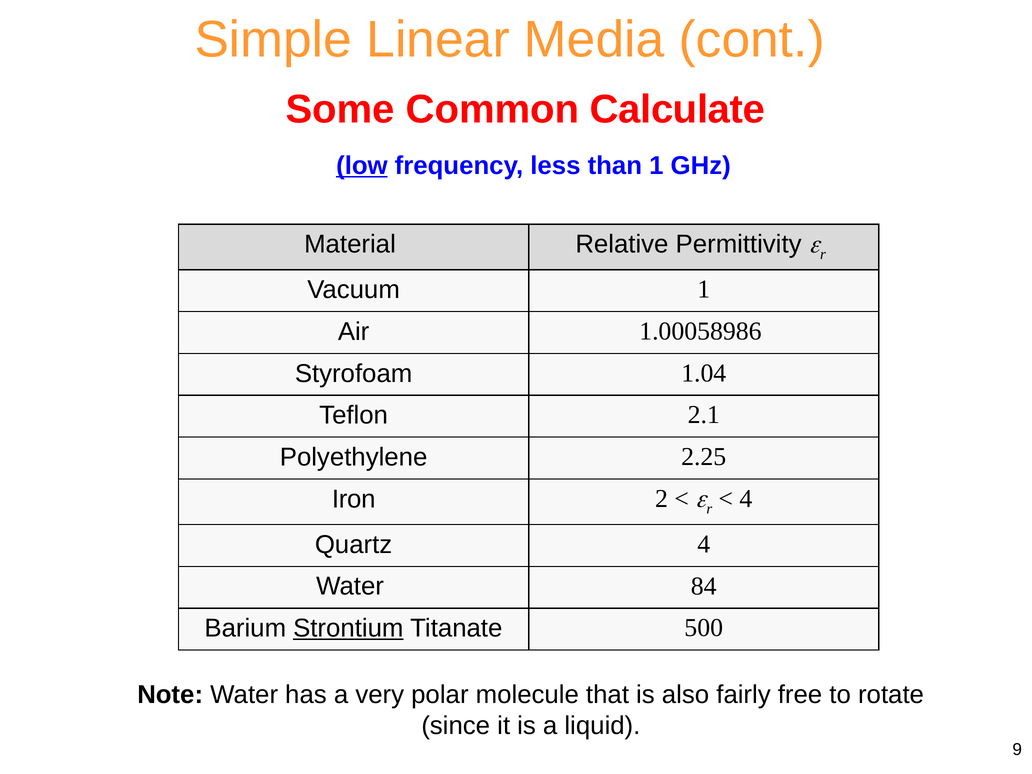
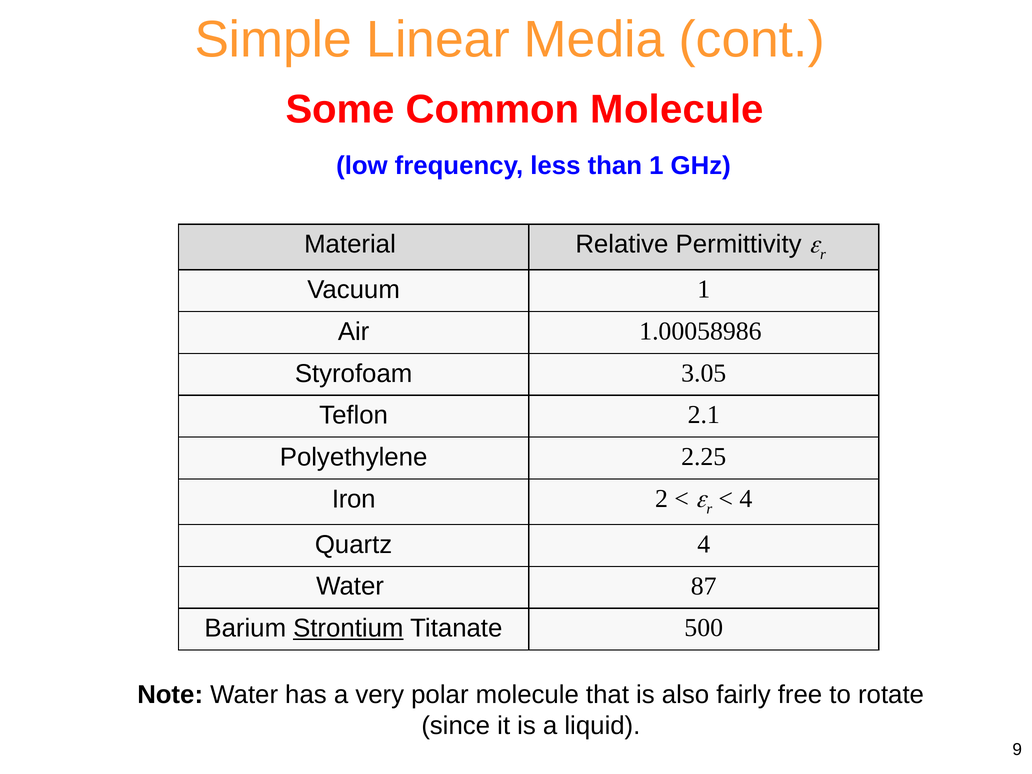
Common Calculate: Calculate -> Molecule
low underline: present -> none
1.04: 1.04 -> 3.05
84: 84 -> 87
